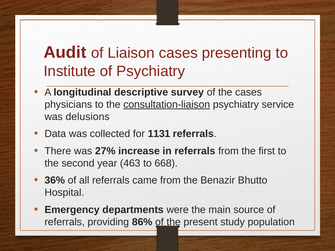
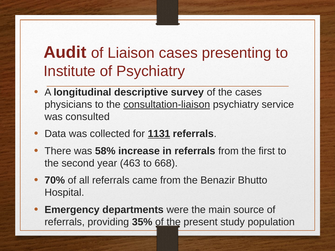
delusions: delusions -> consulted
1131 underline: none -> present
27%: 27% -> 58%
36%: 36% -> 70%
86%: 86% -> 35%
